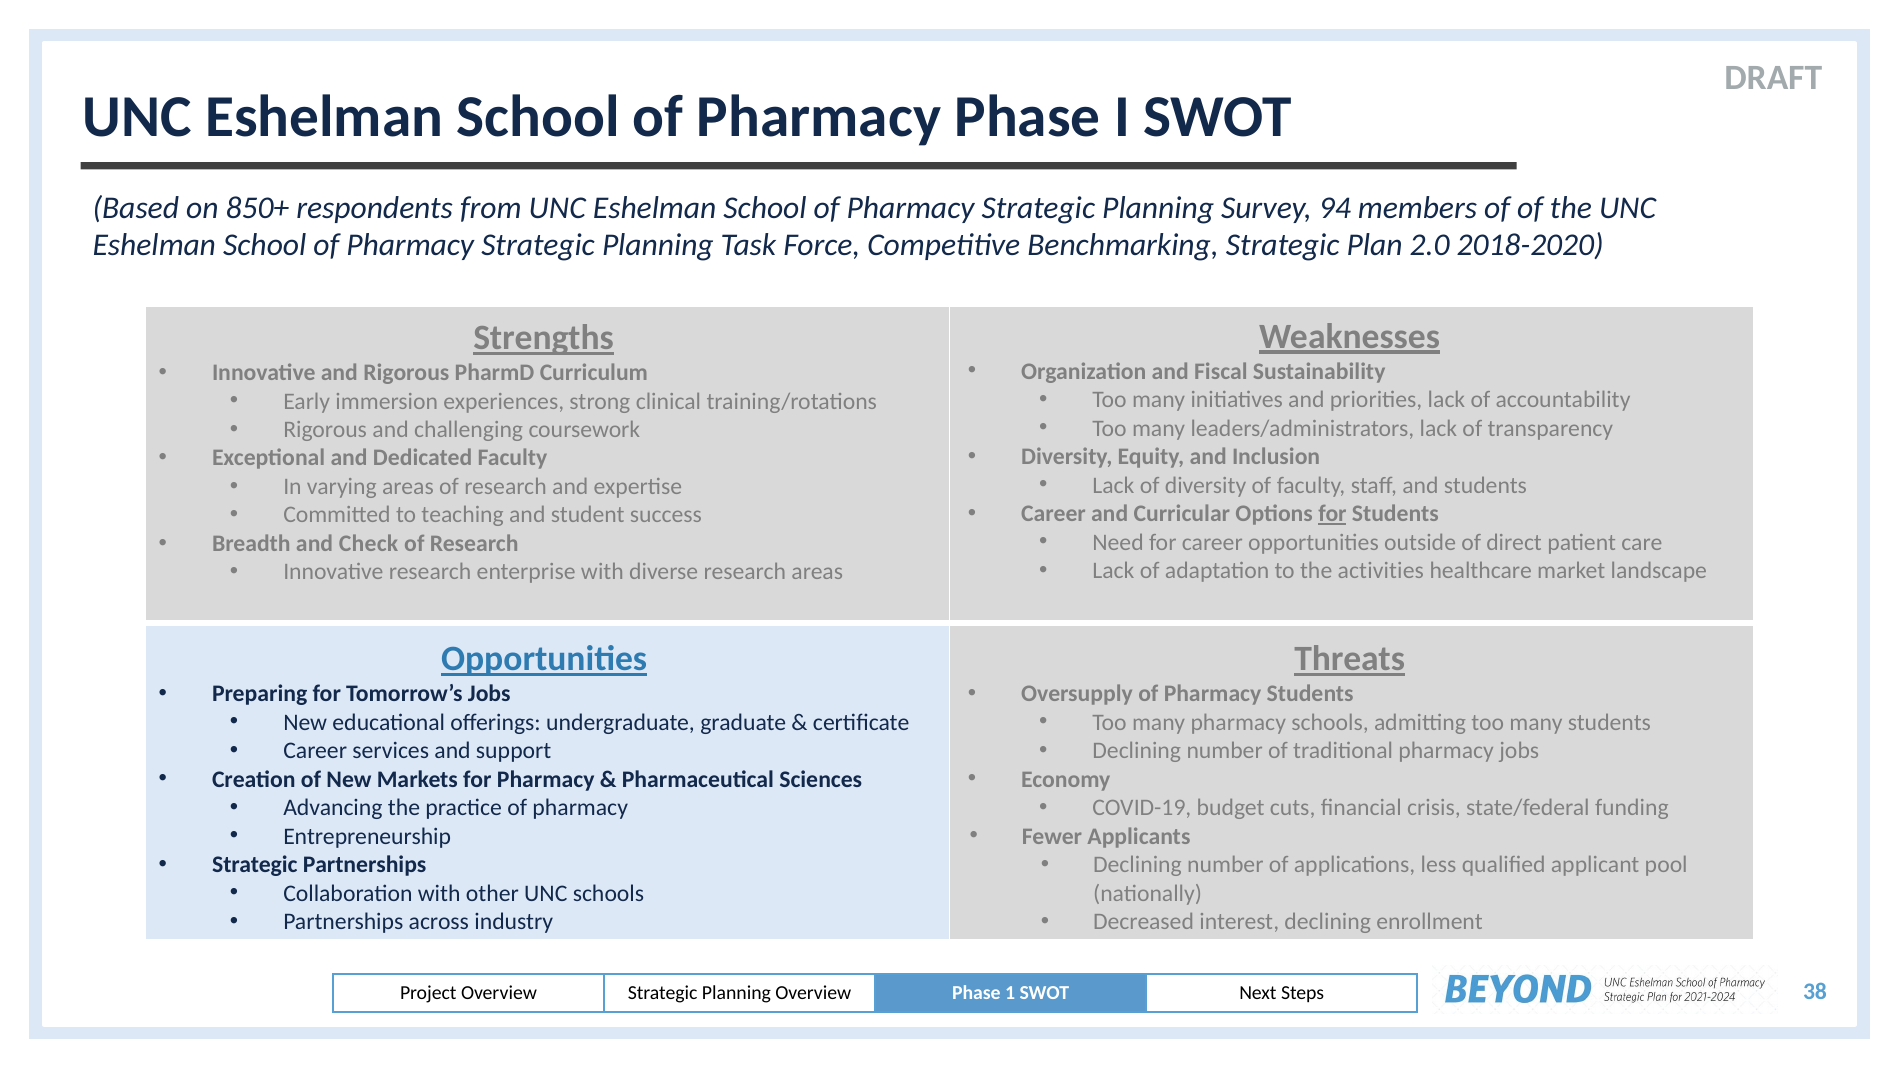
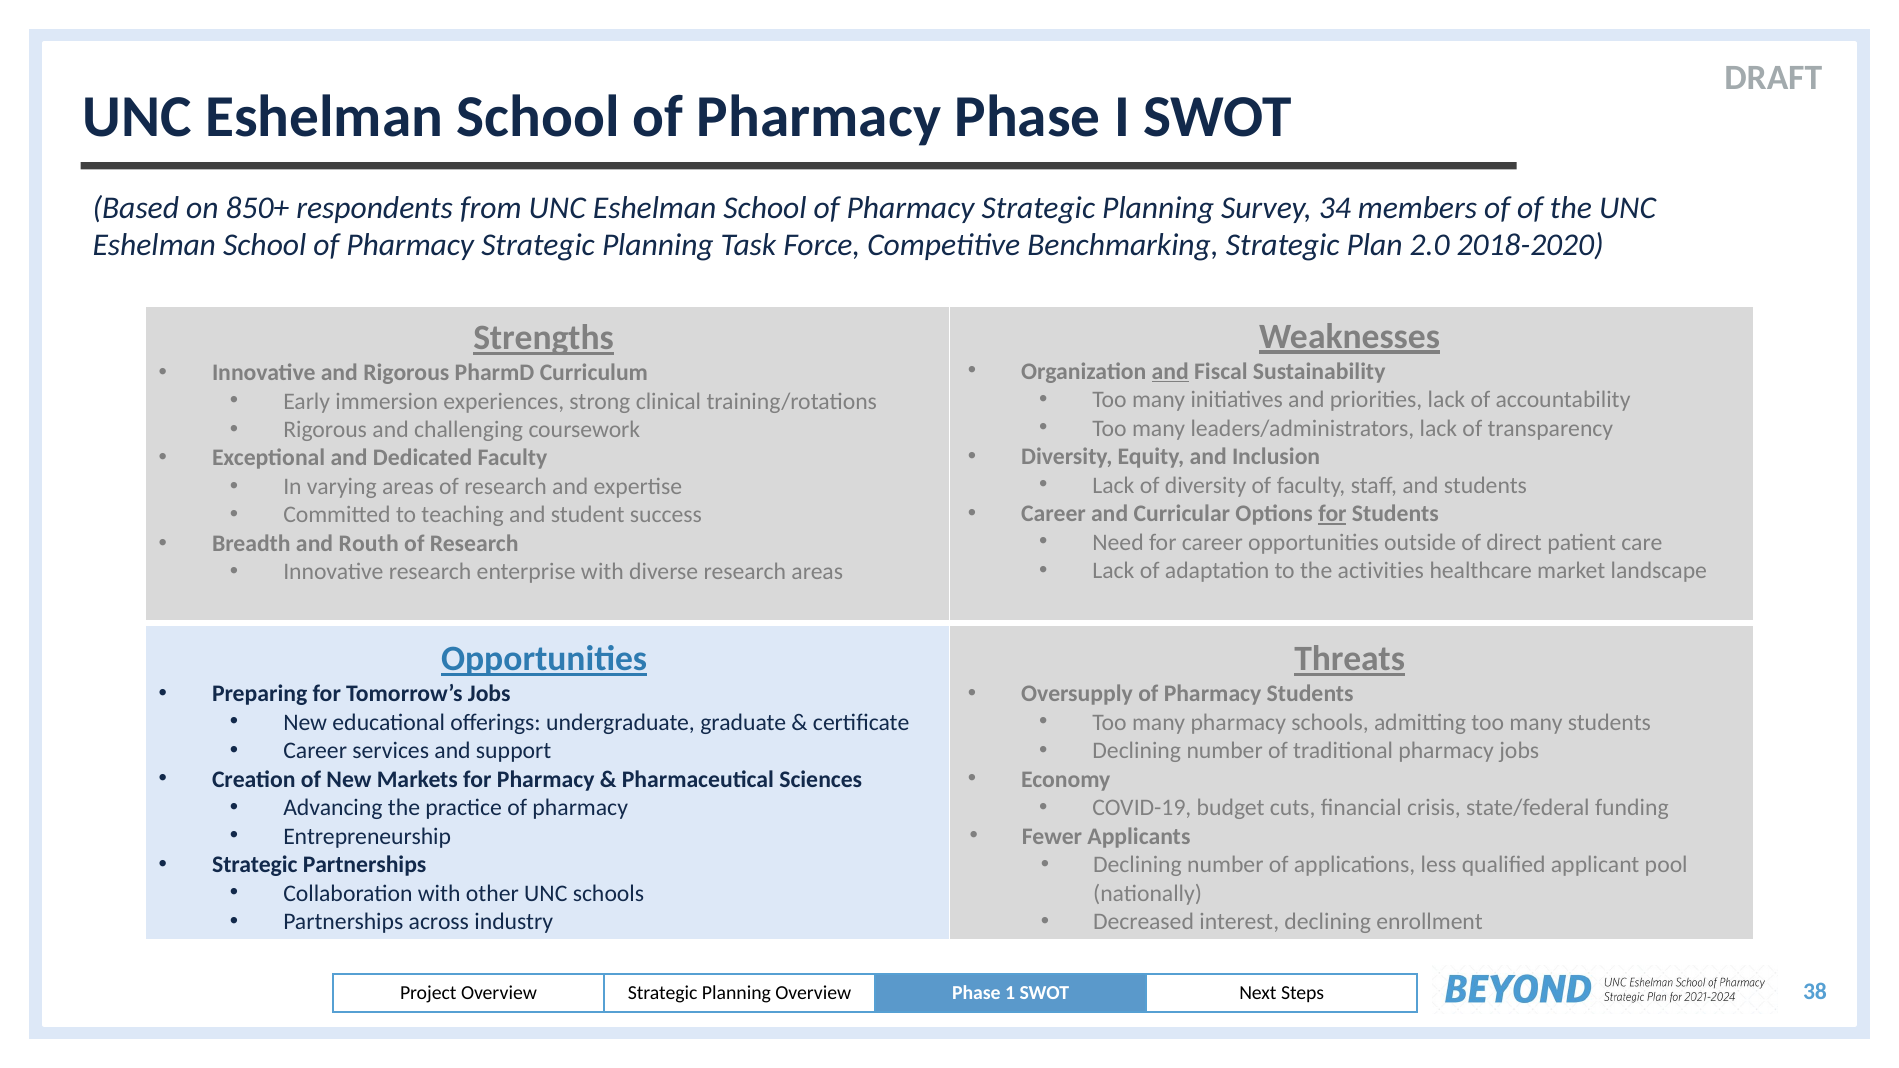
94: 94 -> 34
and at (1170, 371) underline: none -> present
Check: Check -> Routh
